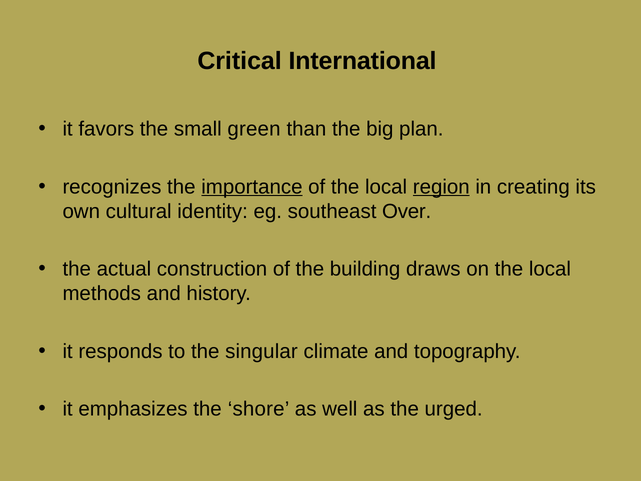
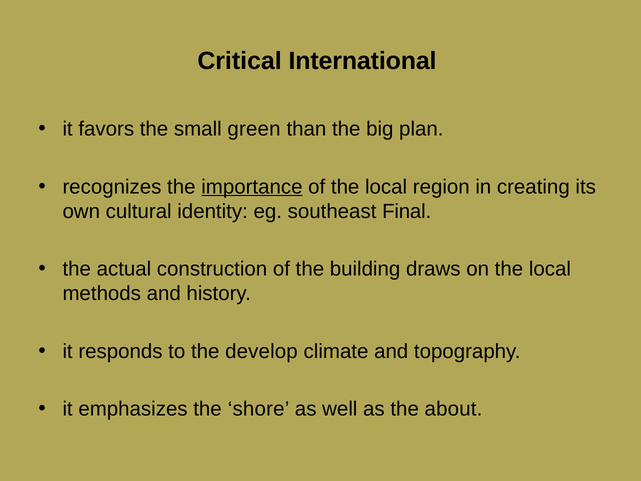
region underline: present -> none
Over: Over -> Final
singular: singular -> develop
urged: urged -> about
